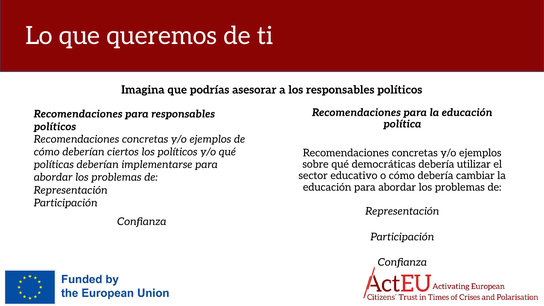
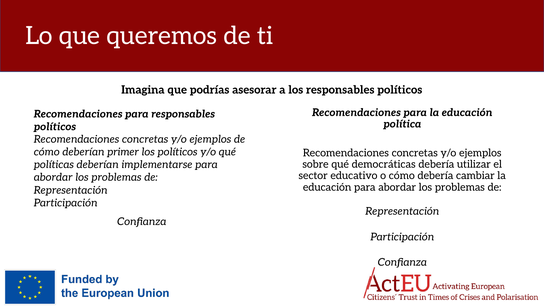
ciertos: ciertos -> primer
